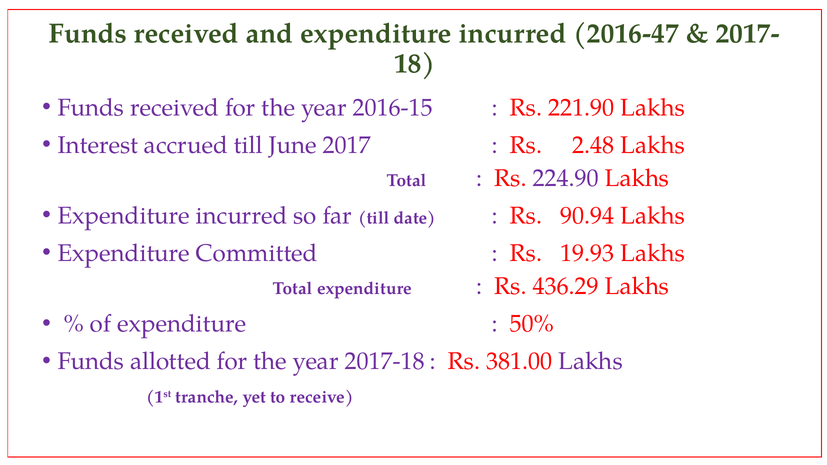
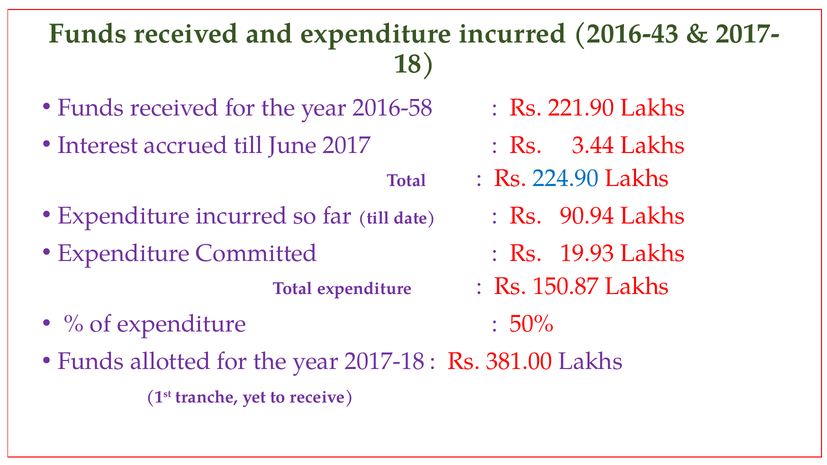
2016-47: 2016-47 -> 2016-43
2016-15: 2016-15 -> 2016-58
2.48: 2.48 -> 3.44
224.90 colour: purple -> blue
436.29: 436.29 -> 150.87
